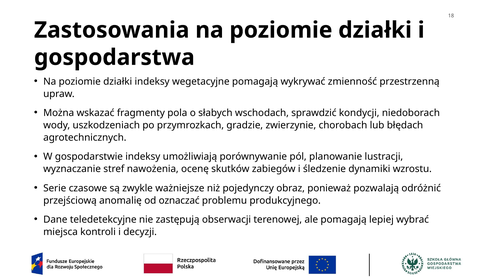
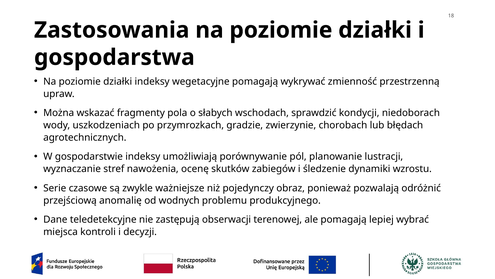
oznaczać: oznaczać -> wodnych
